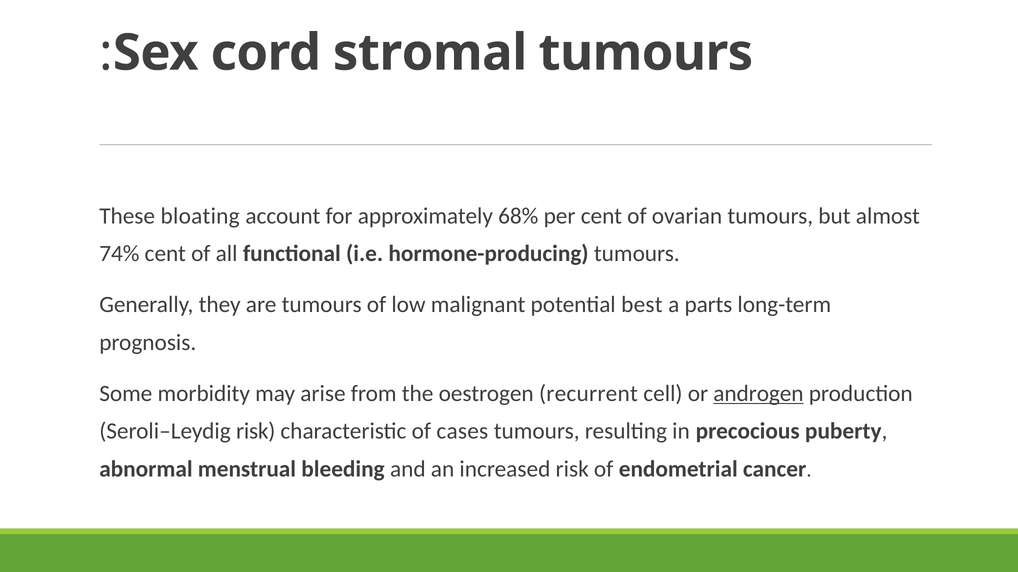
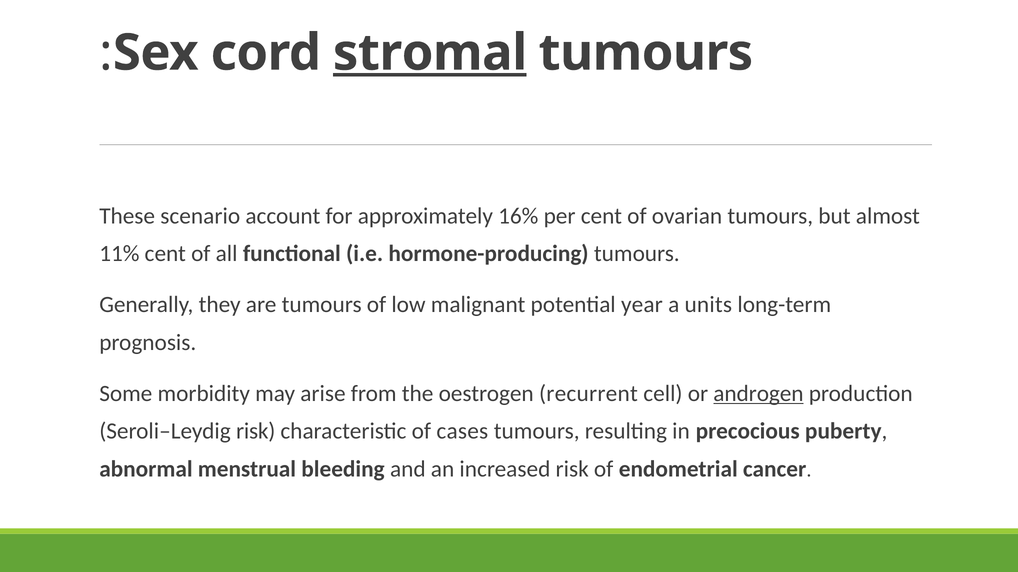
stromal underline: none -> present
bloating: bloating -> scenario
68%: 68% -> 16%
74%: 74% -> 11%
best: best -> year
parts: parts -> units
